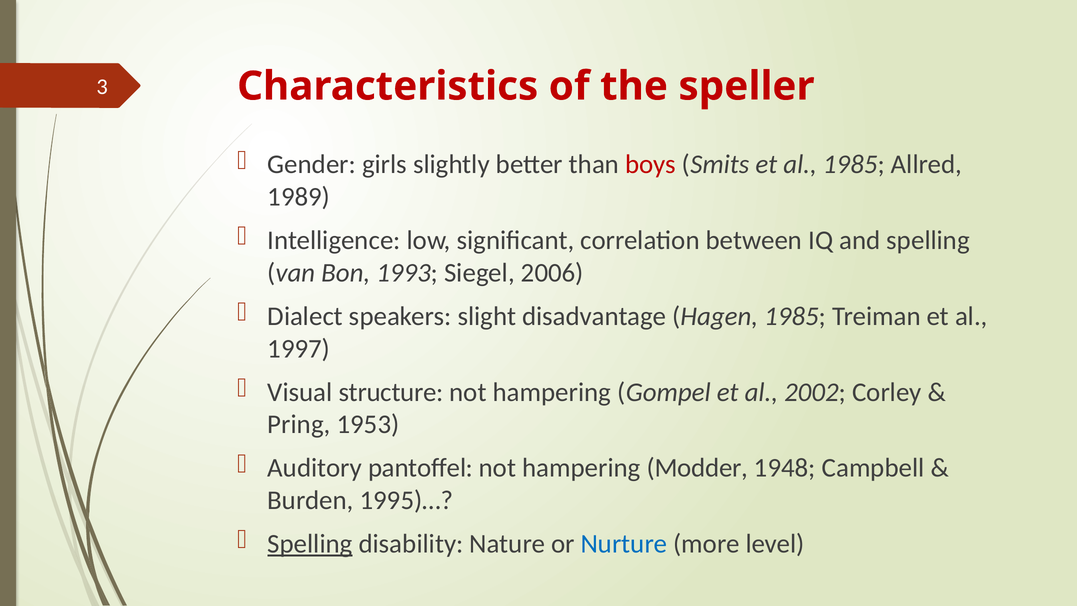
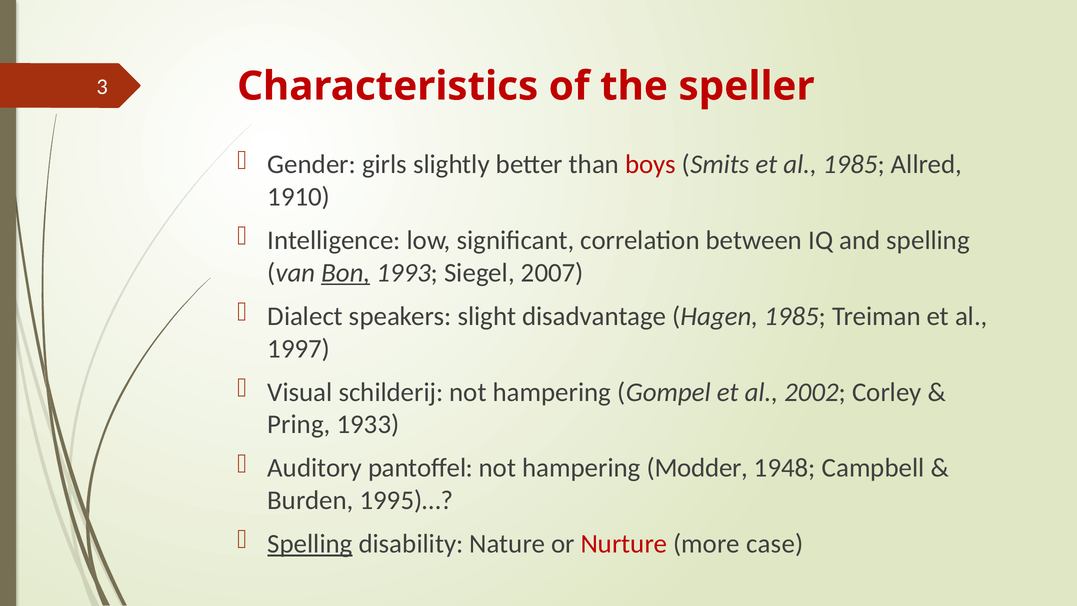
1989: 1989 -> 1910
Bon underline: none -> present
2006: 2006 -> 2007
structure: structure -> schilderij
1953: 1953 -> 1933
Nurture colour: blue -> red
level: level -> case
